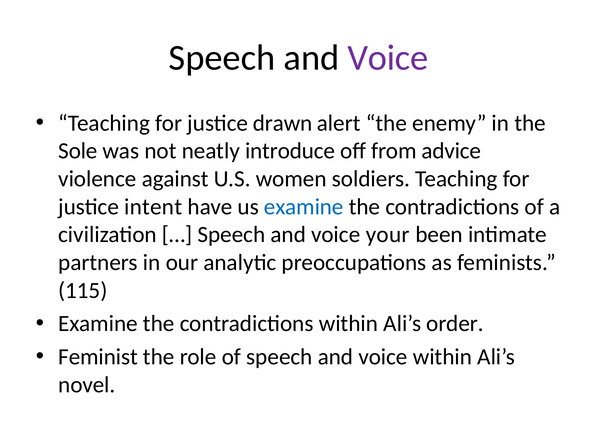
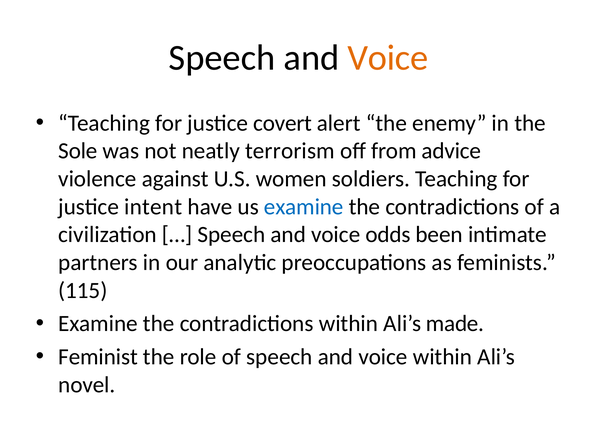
Voice at (388, 58) colour: purple -> orange
drawn: drawn -> covert
introduce: introduce -> terrorism
your: your -> odds
order: order -> made
